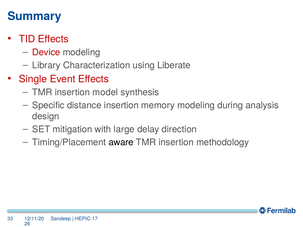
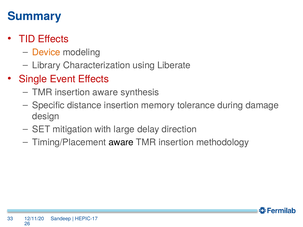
Device colour: red -> orange
insertion model: model -> aware
memory modeling: modeling -> tolerance
analysis: analysis -> damage
